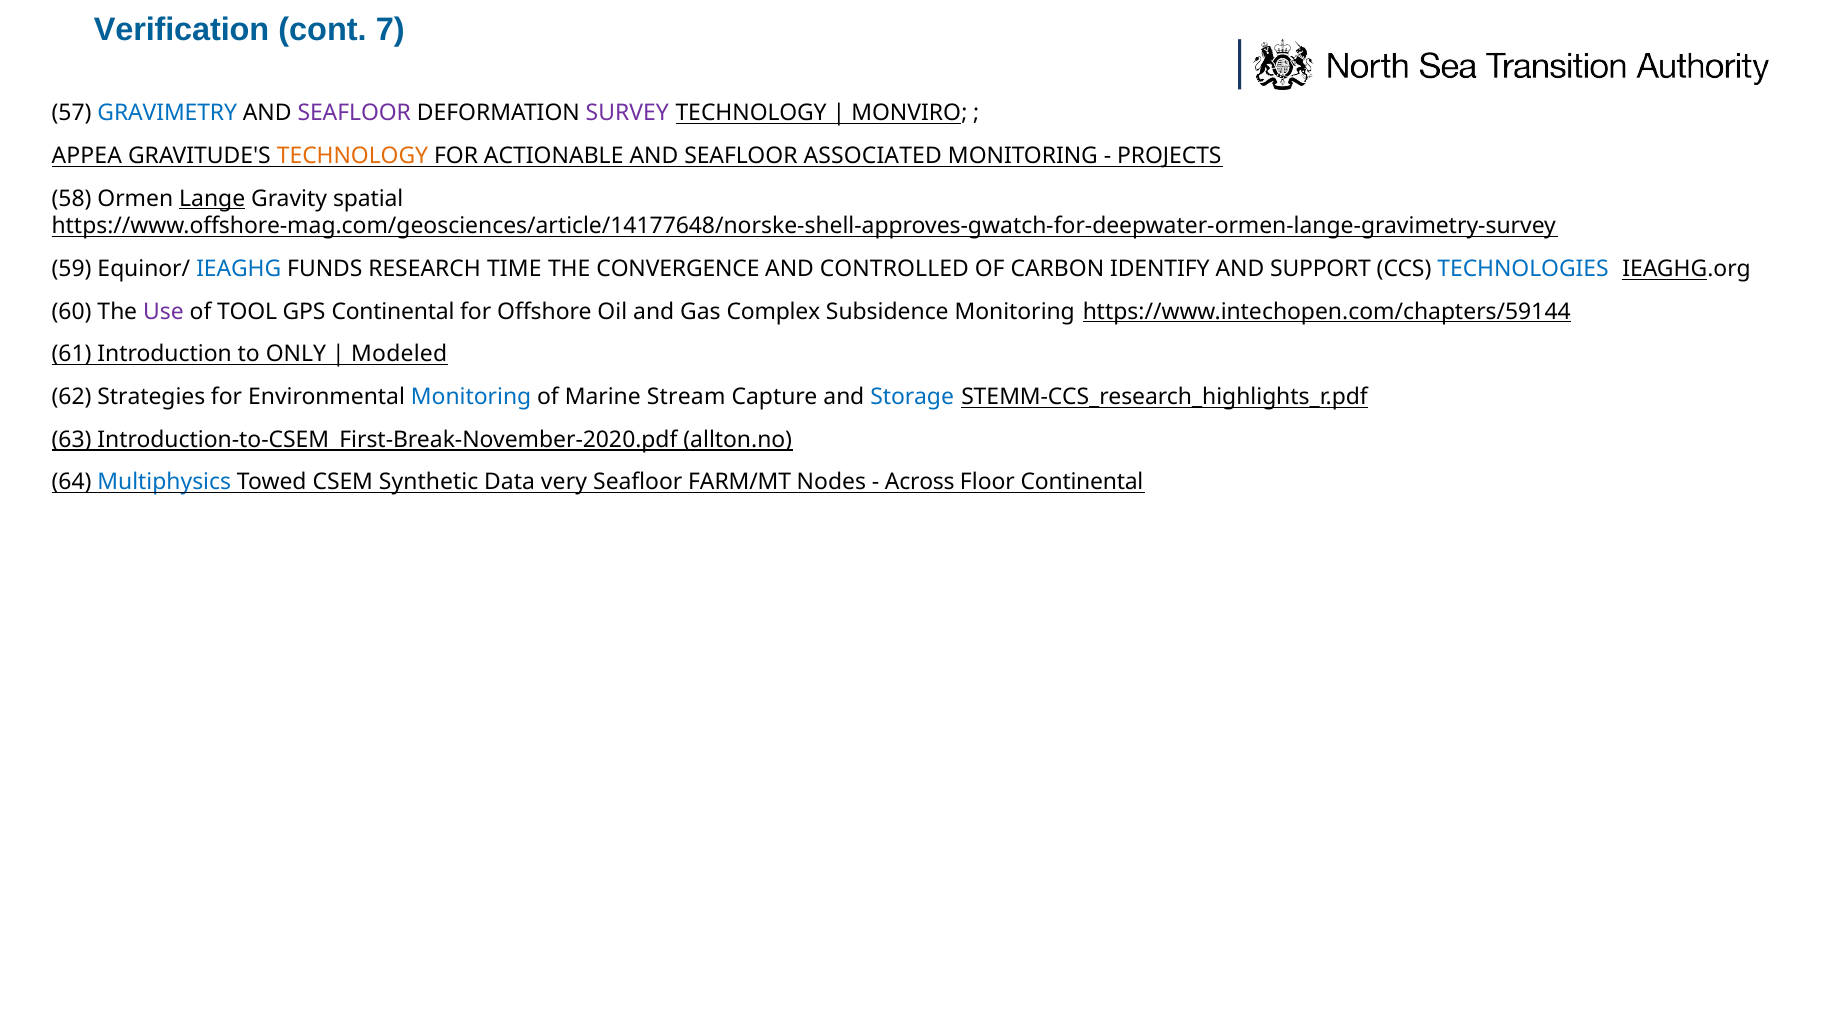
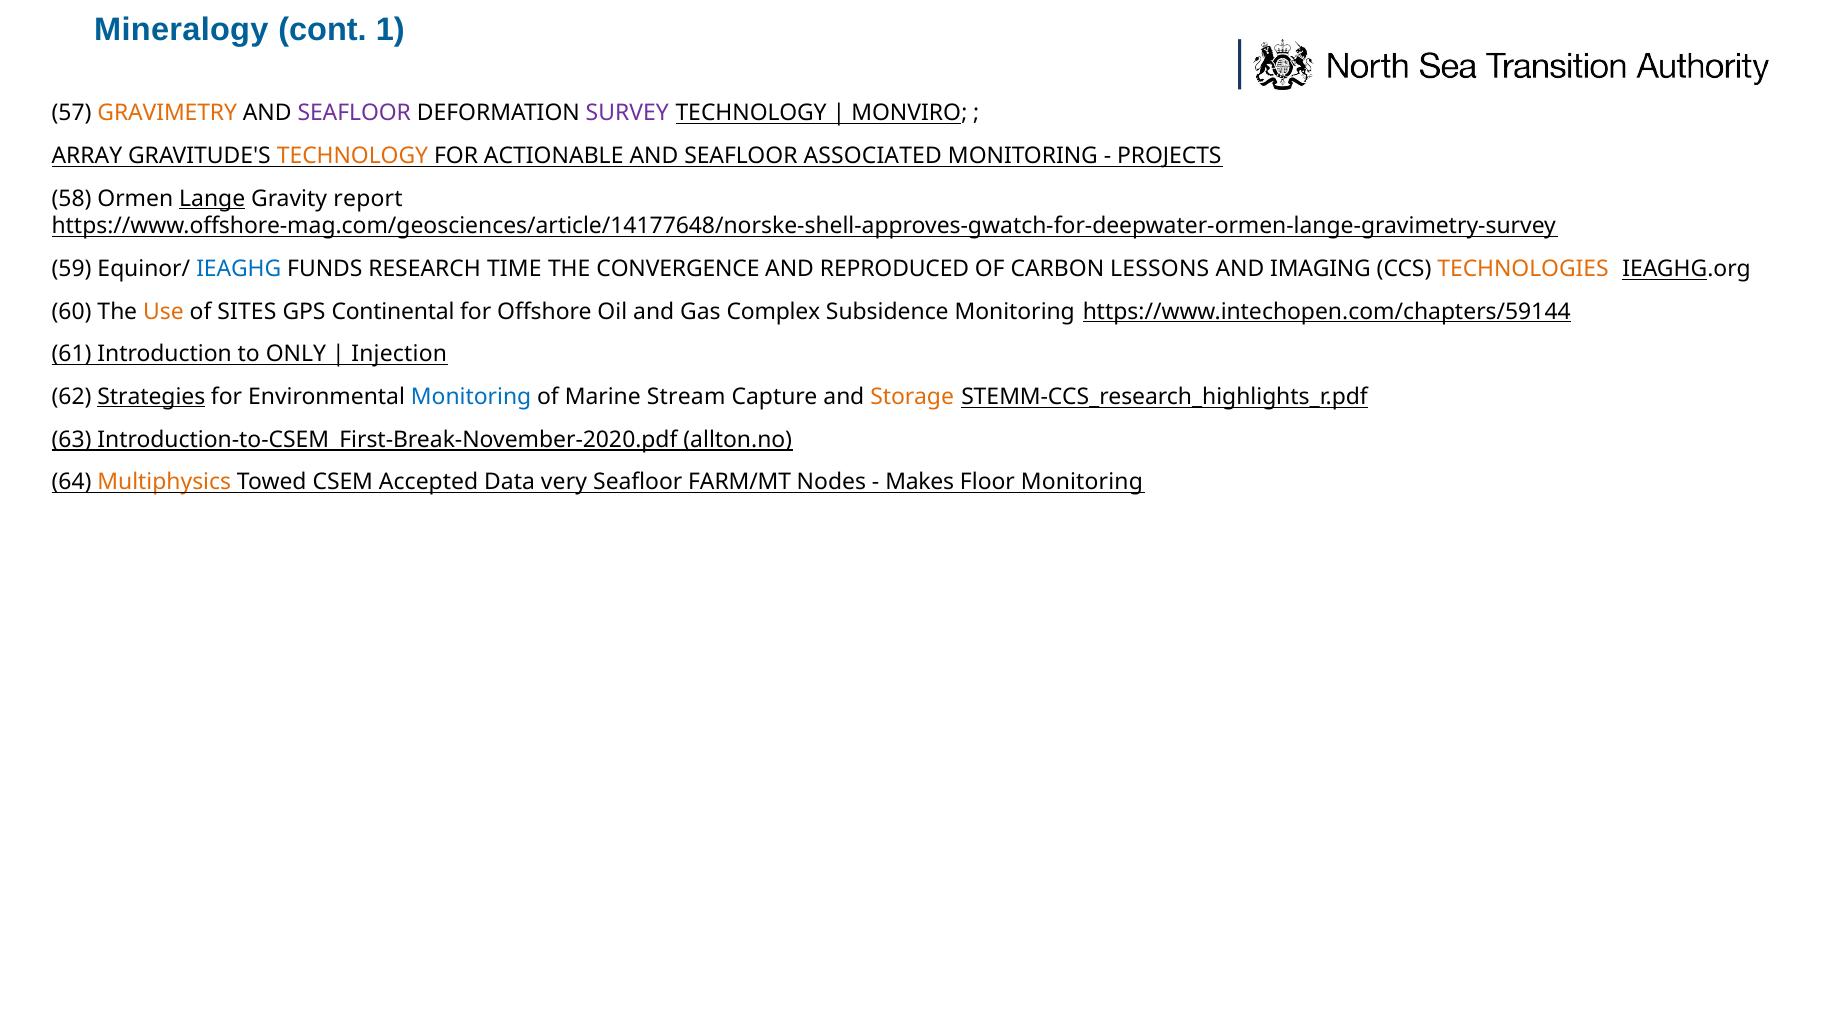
Verification: Verification -> Mineralogy
7: 7 -> 1
GRAVIMETRY colour: blue -> orange
APPEA: APPEA -> ARRAY
spatial: spatial -> report
CONTROLLED: CONTROLLED -> REPRODUCED
IDENTIFY: IDENTIFY -> LESSONS
SUPPORT: SUPPORT -> IMAGING
TECHNOLOGIES colour: blue -> orange
Use colour: purple -> orange
TOOL: TOOL -> SITES
Modeled: Modeled -> Injection
Strategies underline: none -> present
Storage colour: blue -> orange
Multiphysics colour: blue -> orange
Synthetic: Synthetic -> Accepted
Across: Across -> Makes
Floor Continental: Continental -> Monitoring
